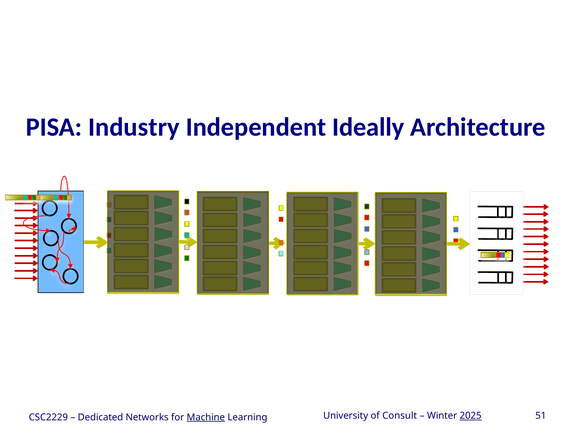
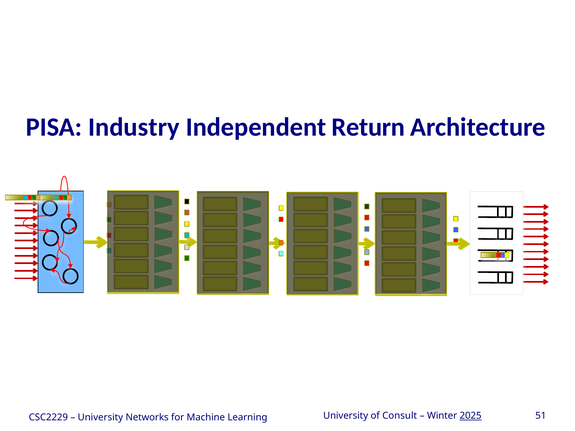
Ideally: Ideally -> Return
Dedicated at (100, 418): Dedicated -> University
Machine underline: present -> none
